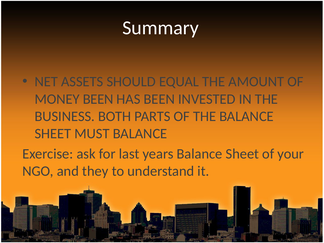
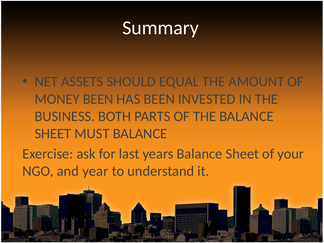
they: they -> year
